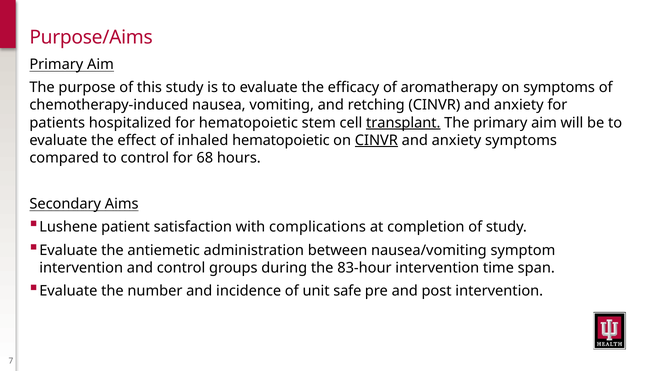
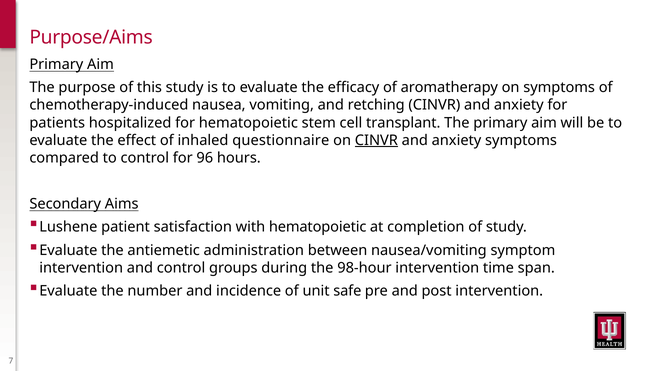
transplant underline: present -> none
inhaled hematopoietic: hematopoietic -> questionnaire
68: 68 -> 96
with complications: complications -> hematopoietic
83-hour: 83-hour -> 98-hour
